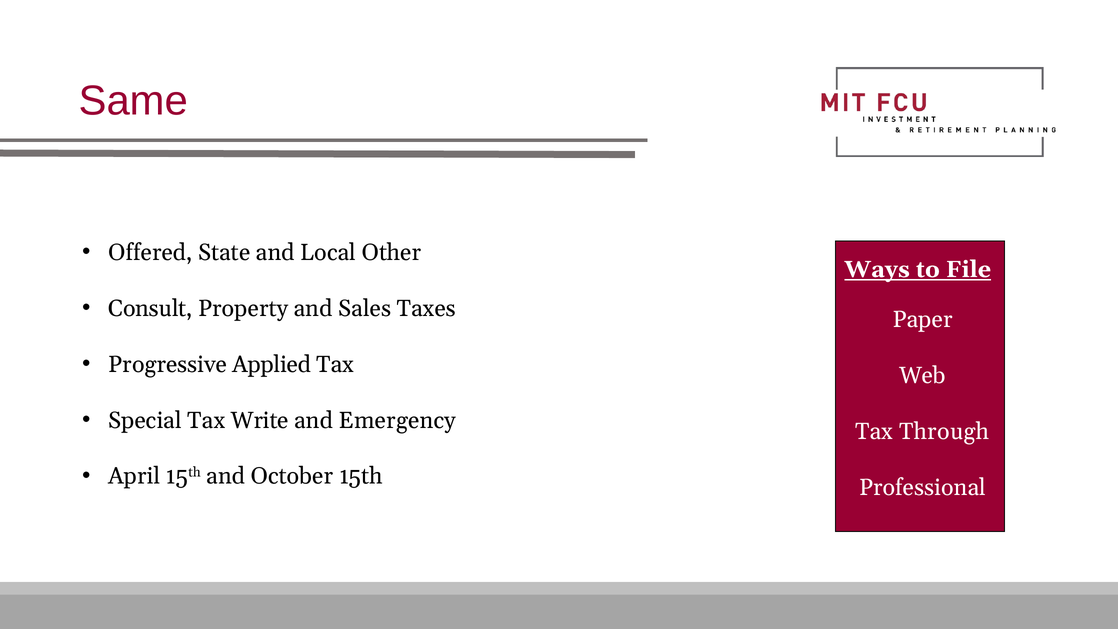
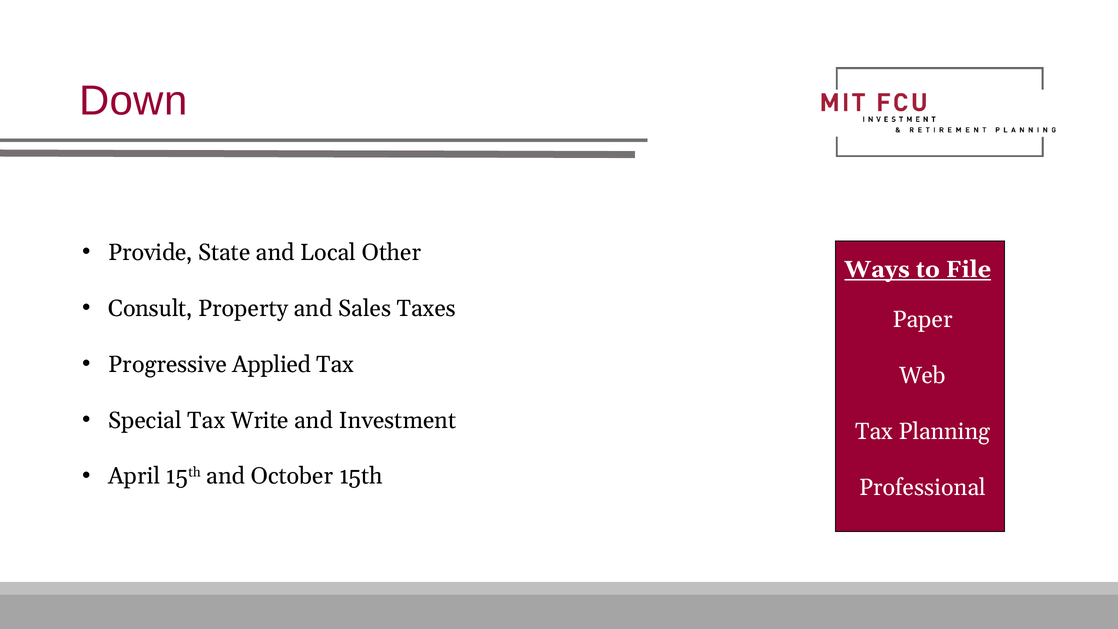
Same: Same -> Down
Offered: Offered -> Provide
Emergency: Emergency -> Investment
Through: Through -> Planning
